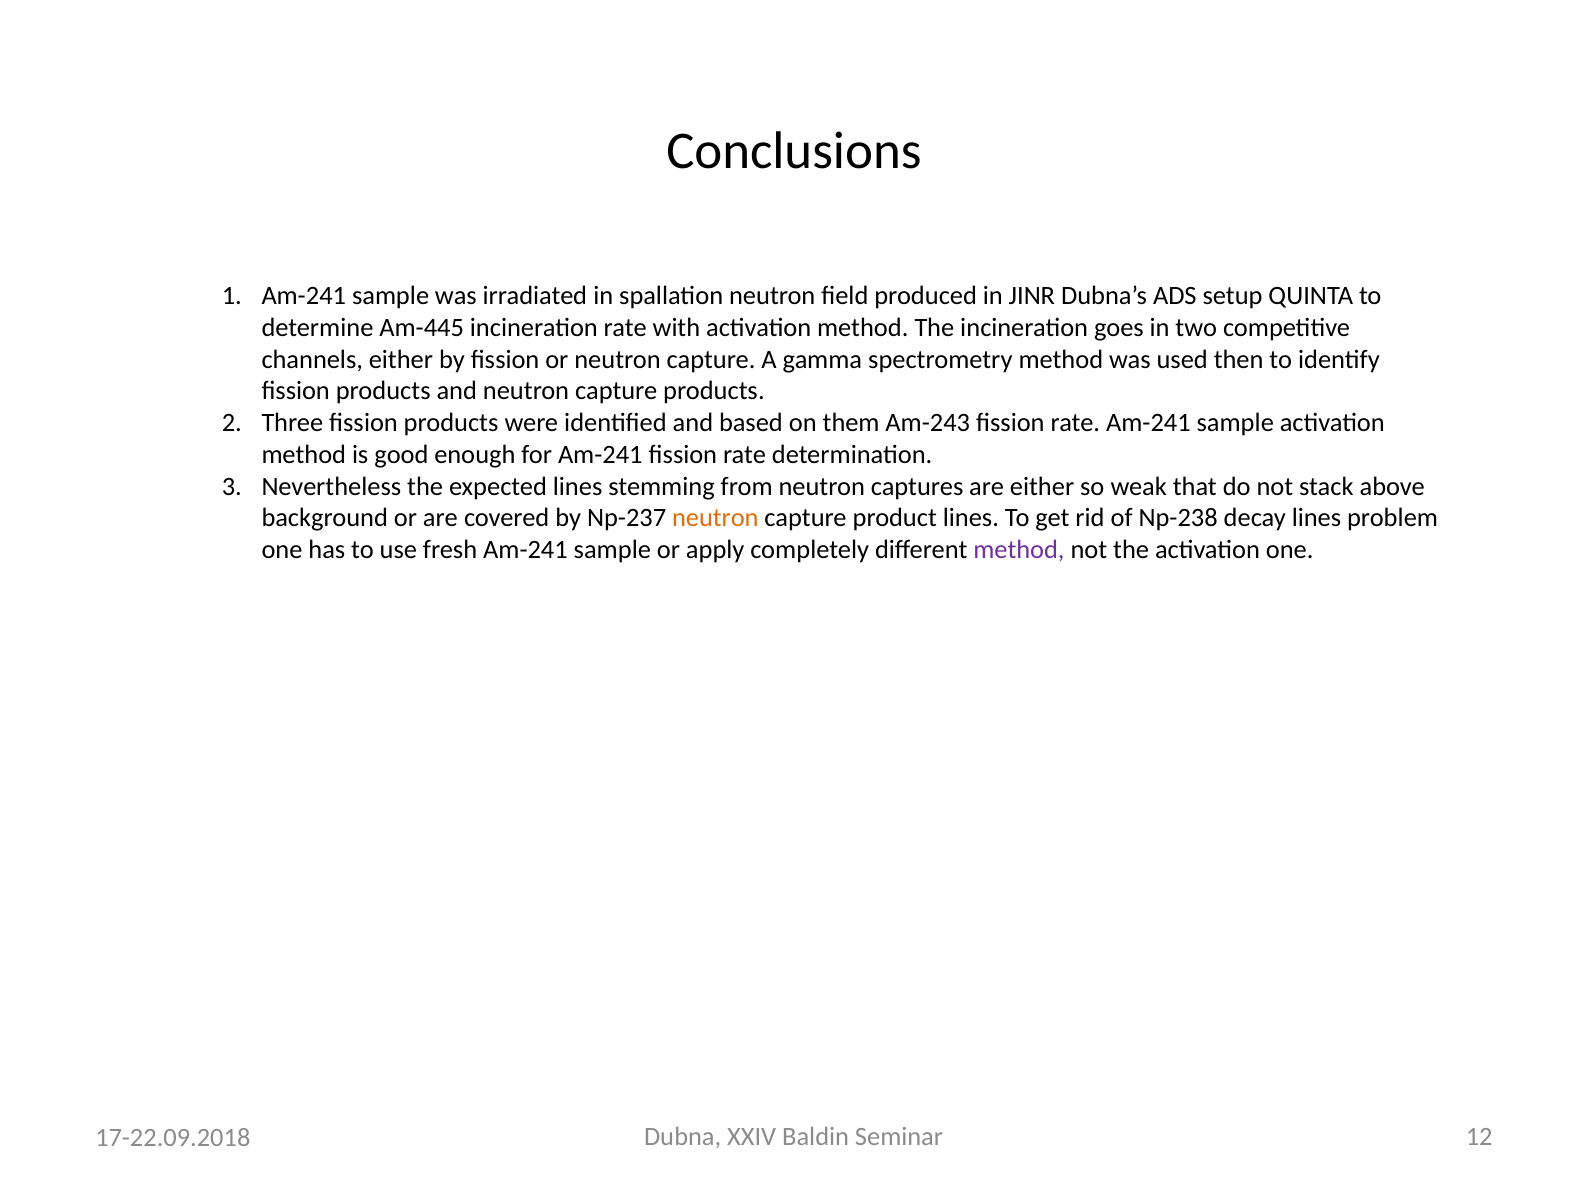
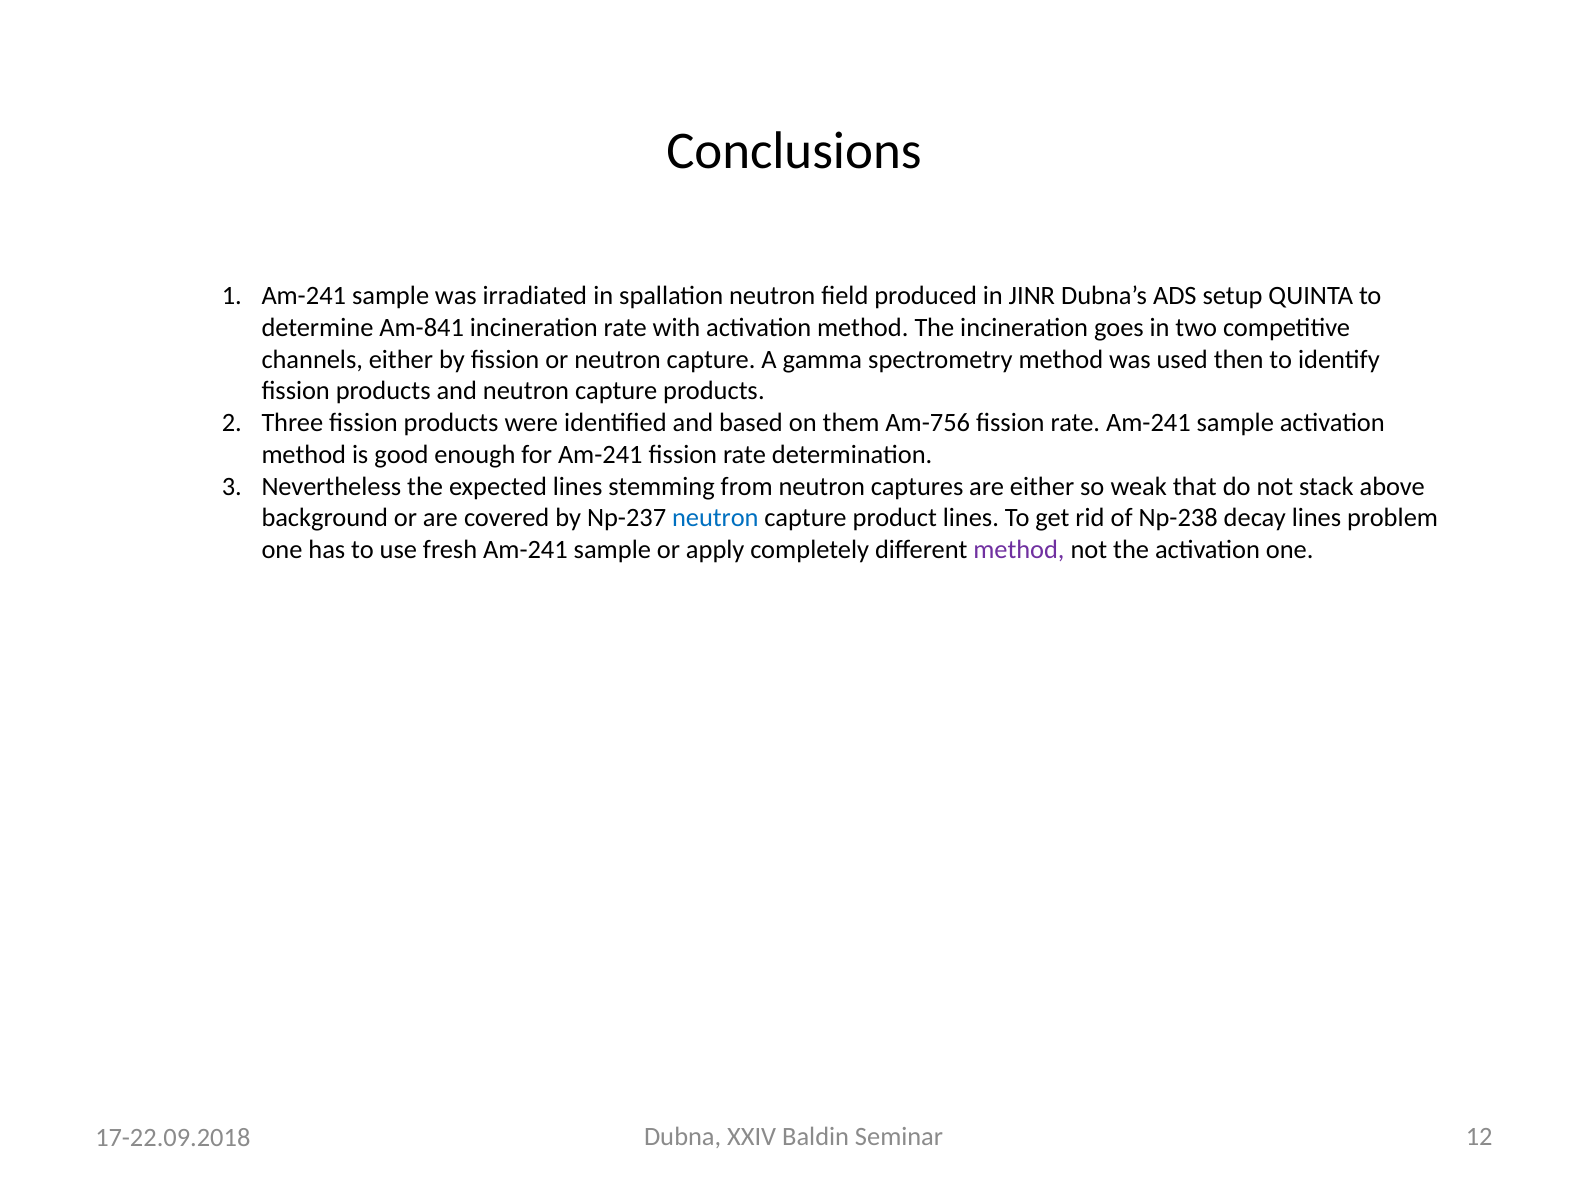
Am-445: Am-445 -> Am-841
Am-243: Am-243 -> Am-756
neutron at (715, 518) colour: orange -> blue
